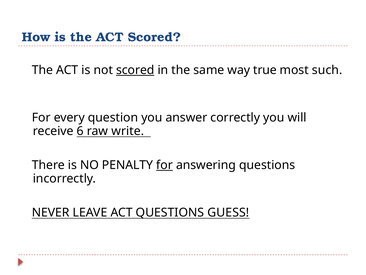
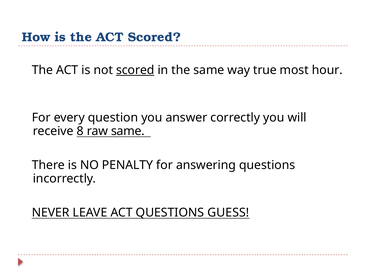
such: such -> hour
6: 6 -> 8
raw write: write -> same
for at (165, 165) underline: present -> none
